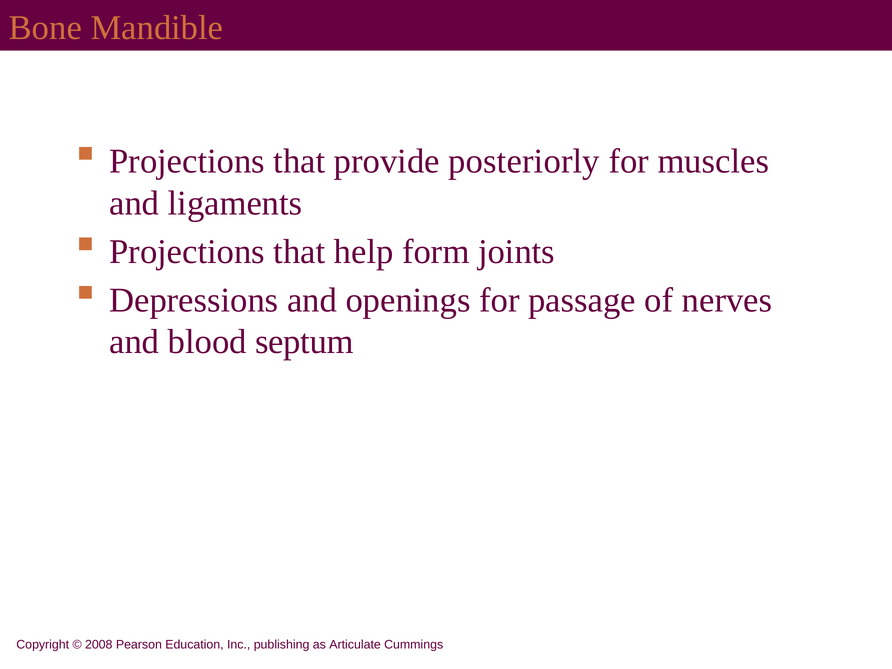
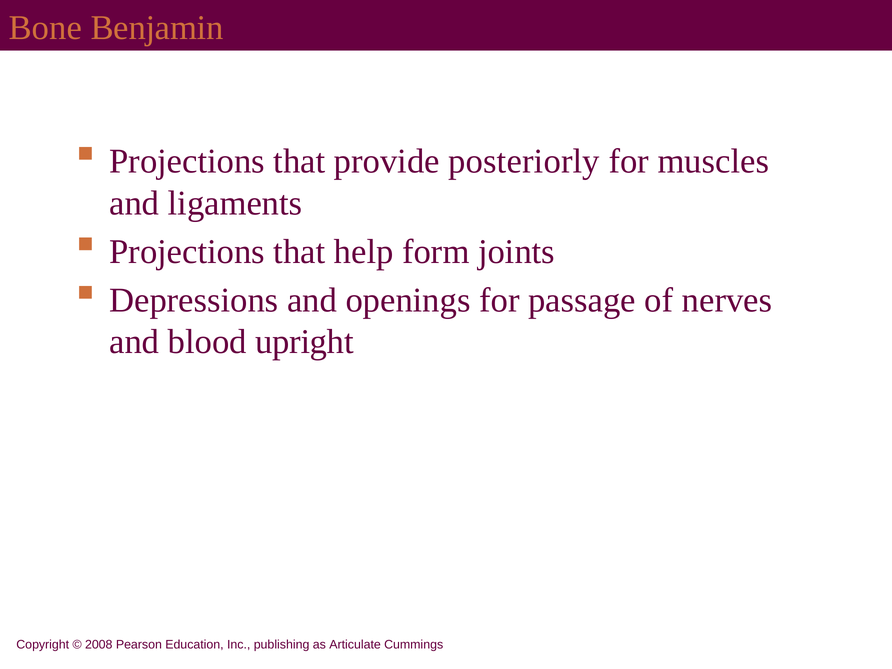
Mandible: Mandible -> Benjamin
septum: septum -> upright
